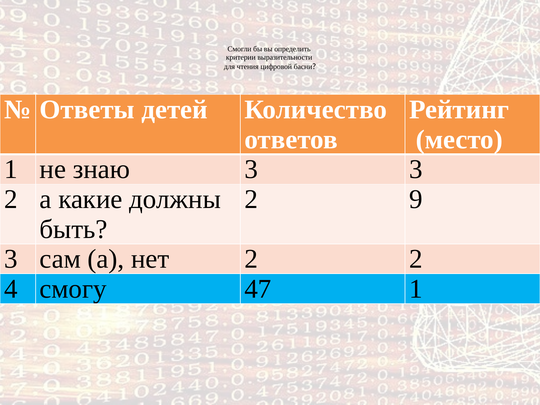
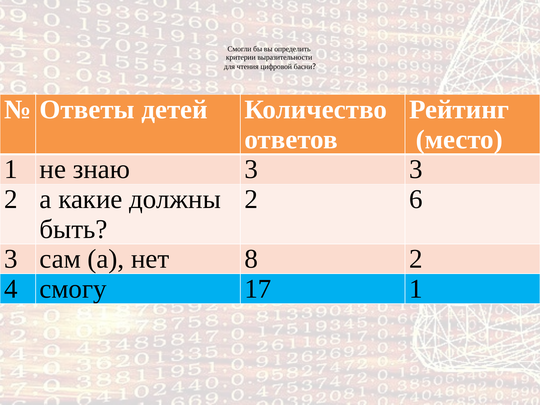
9: 9 -> 6
нет 2: 2 -> 8
47: 47 -> 17
